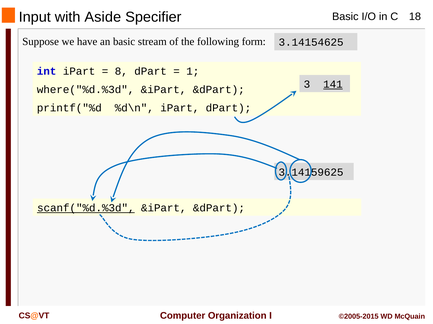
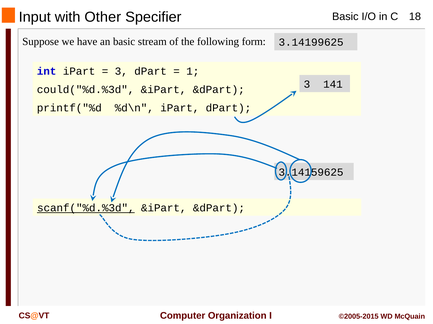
Aside: Aside -> Other
3.14154625: 3.14154625 -> 3.14199625
8 at (121, 71): 8 -> 3
141 underline: present -> none
where("%d.%3d: where("%d.%3d -> could("%d.%3d
